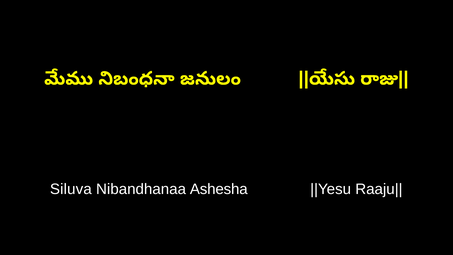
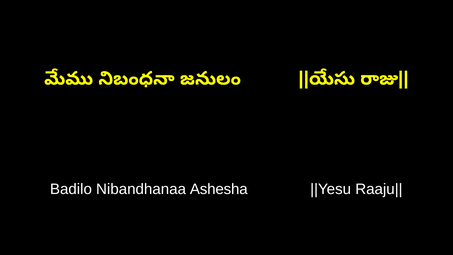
Siluva: Siluva -> Badilo
